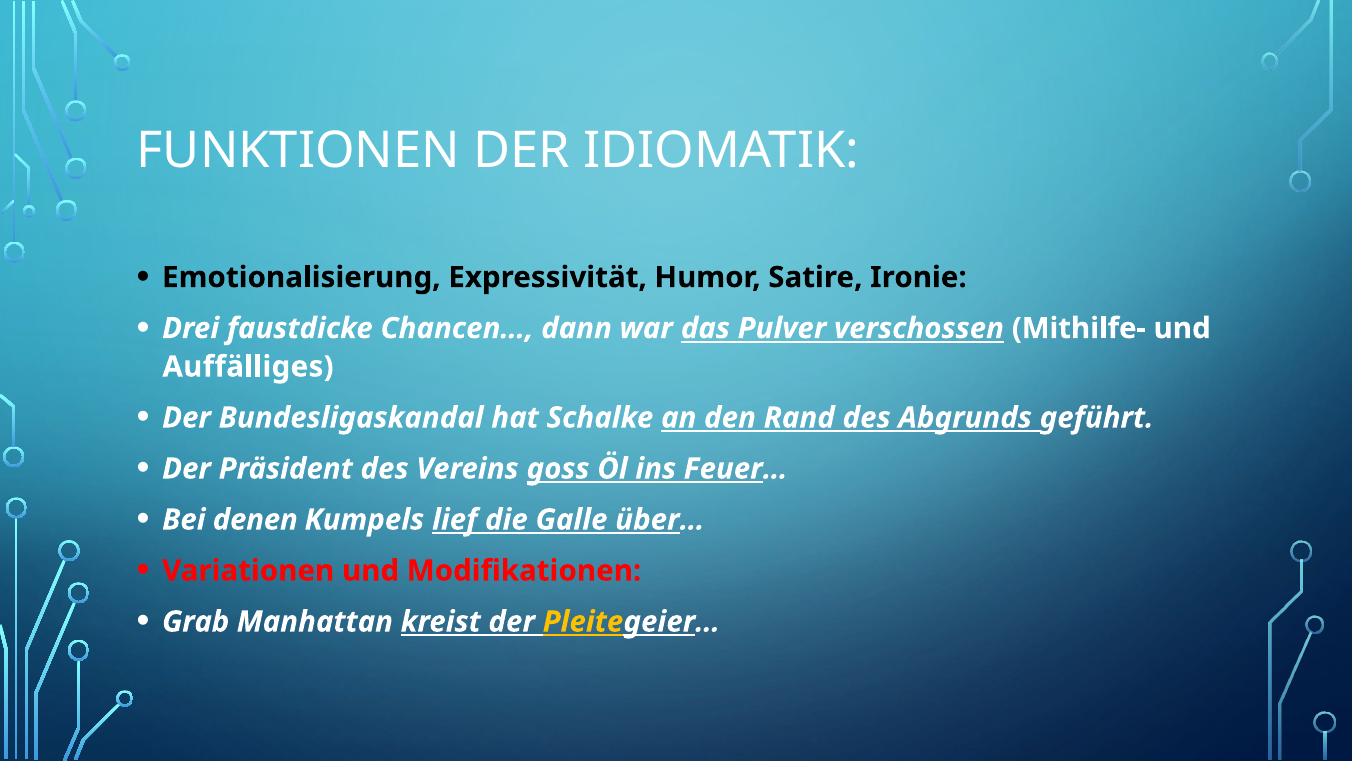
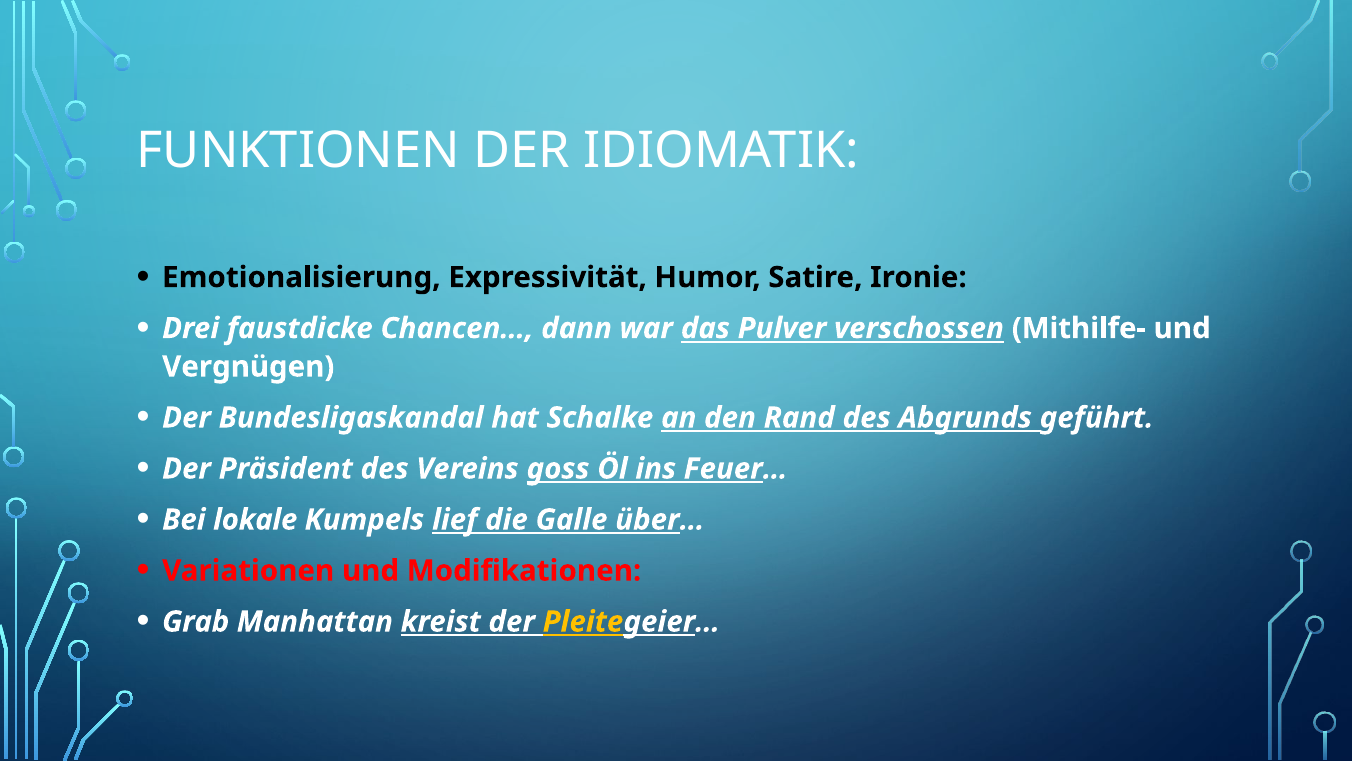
Auffälliges: Auffälliges -> Vergnügen
denen: denen -> lokale
